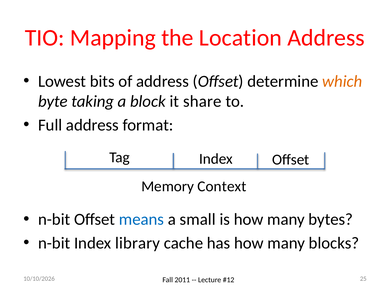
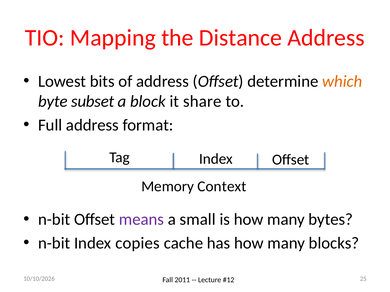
Location: Location -> Distance
taking: taking -> subset
means colour: blue -> purple
library: library -> copies
